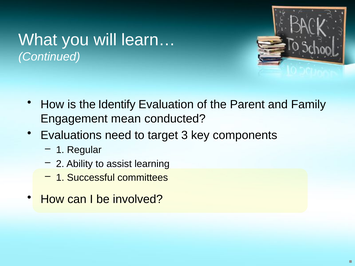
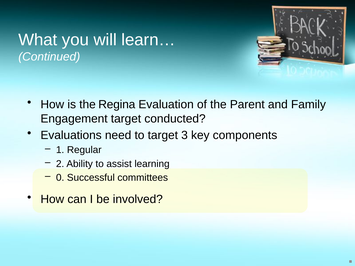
Identify: Identify -> Regina
Engagement mean: mean -> target
1 at (60, 178): 1 -> 0
